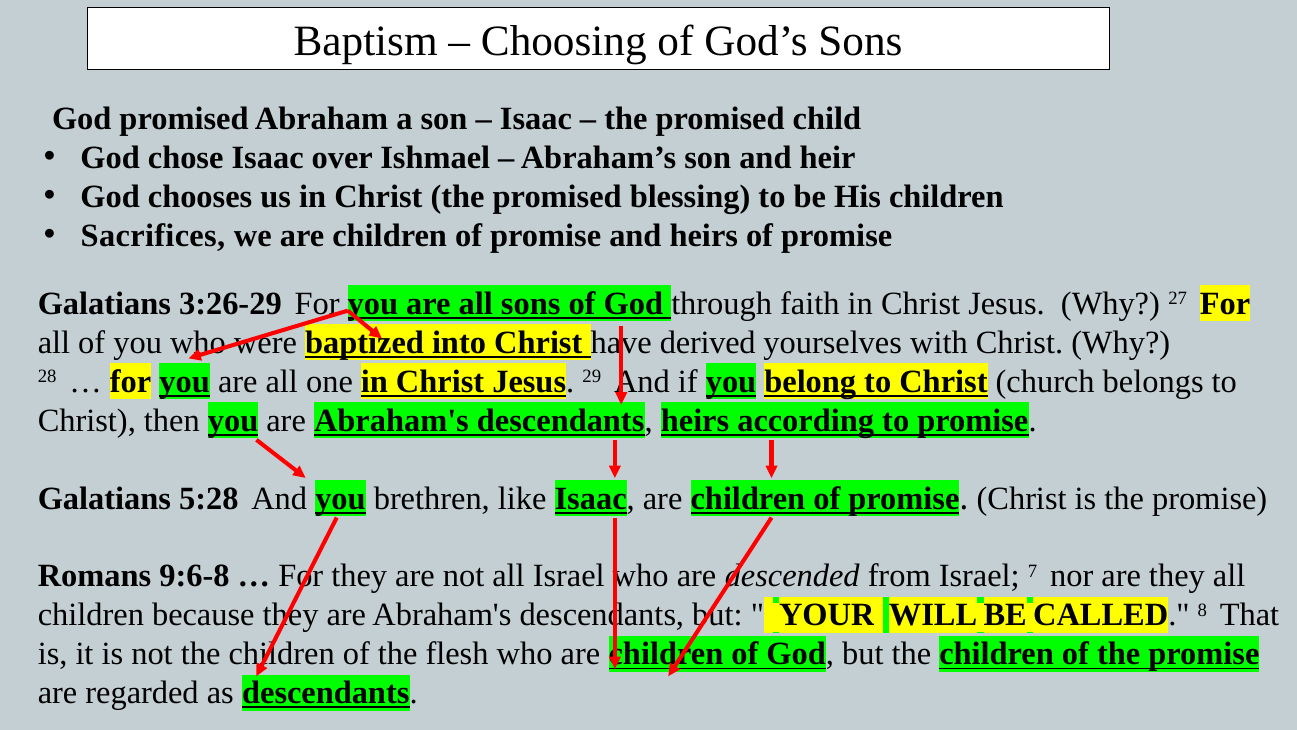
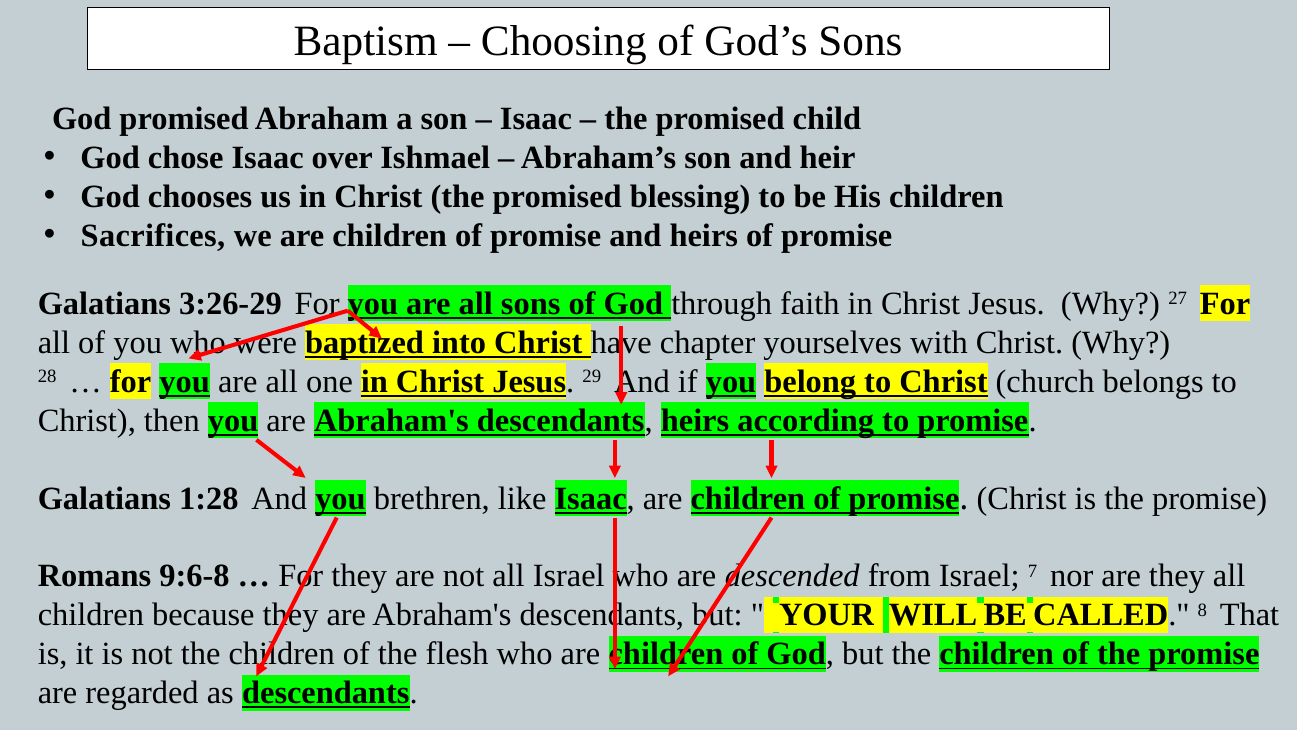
derived: derived -> chapter
5:28: 5:28 -> 1:28
